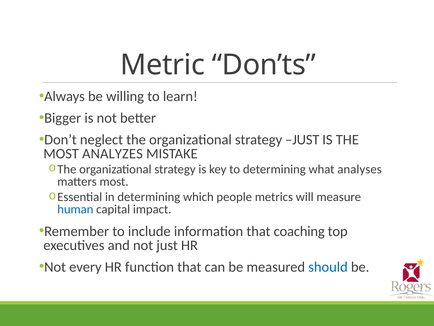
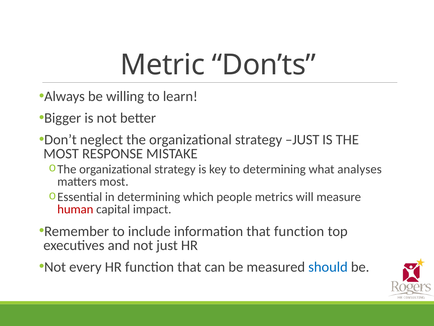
ANALYZES: ANALYZES -> RESPONSE
human colour: blue -> red
that coaching: coaching -> function
